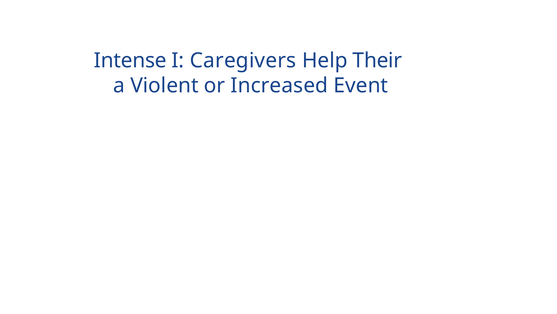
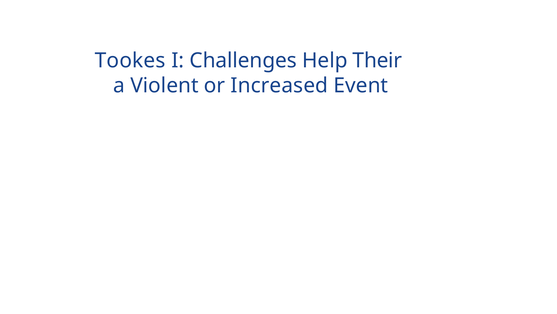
Intense: Intense -> Tookes
Caregivers: Caregivers -> Challenges
